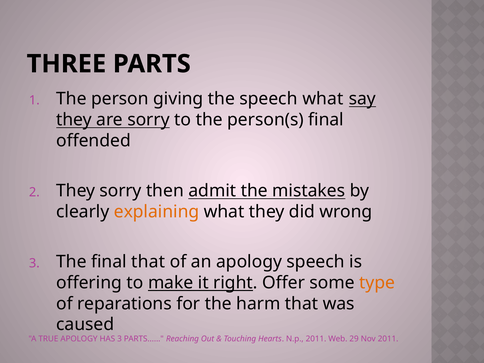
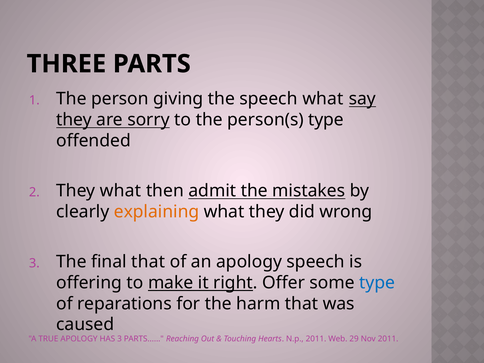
person(s final: final -> type
They sorry: sorry -> what
type at (377, 283) colour: orange -> blue
